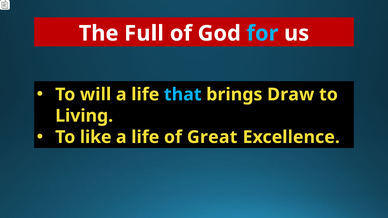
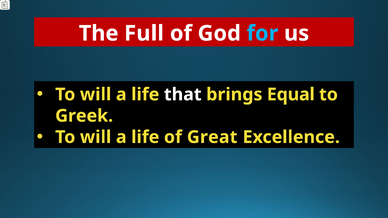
that colour: light blue -> white
Draw: Draw -> Equal
Living: Living -> Greek
like at (96, 137): like -> will
